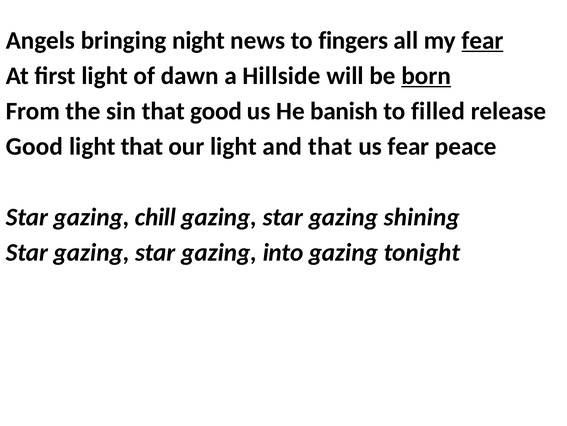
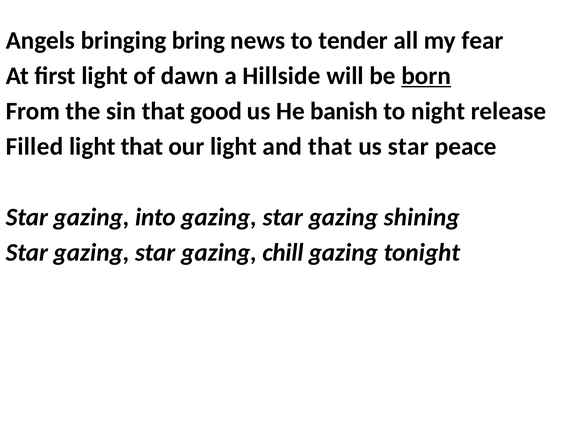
night: night -> bring
fingers: fingers -> tender
fear at (482, 40) underline: present -> none
filled: filled -> night
Good at (34, 146): Good -> Filled
us fear: fear -> star
chill: chill -> into
into: into -> chill
